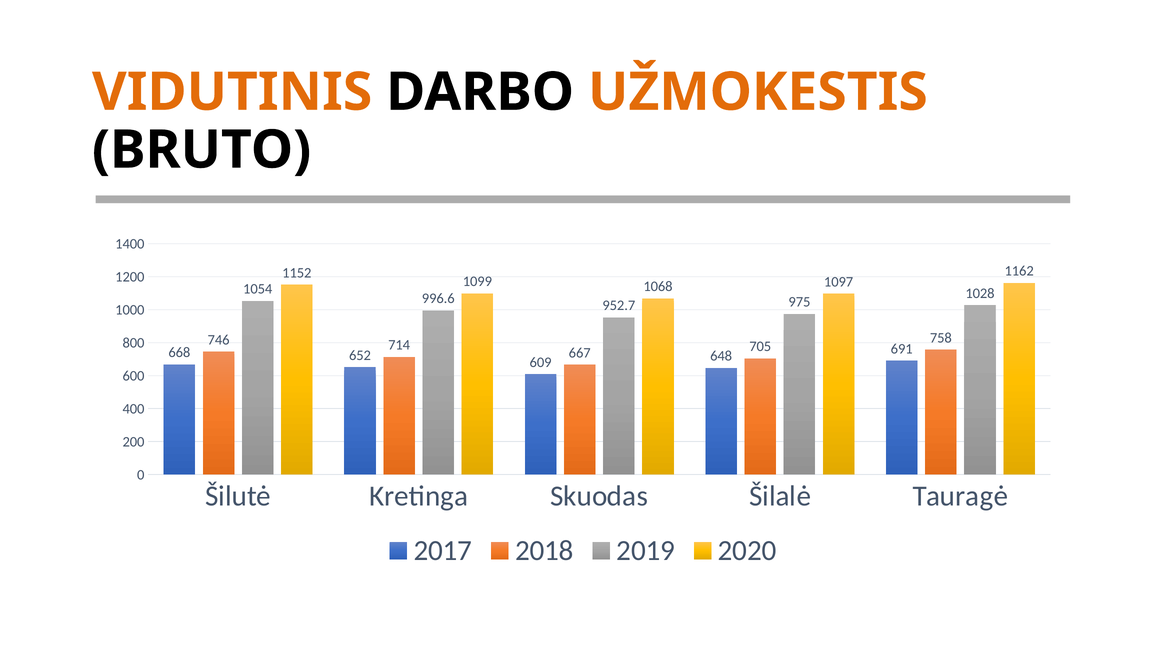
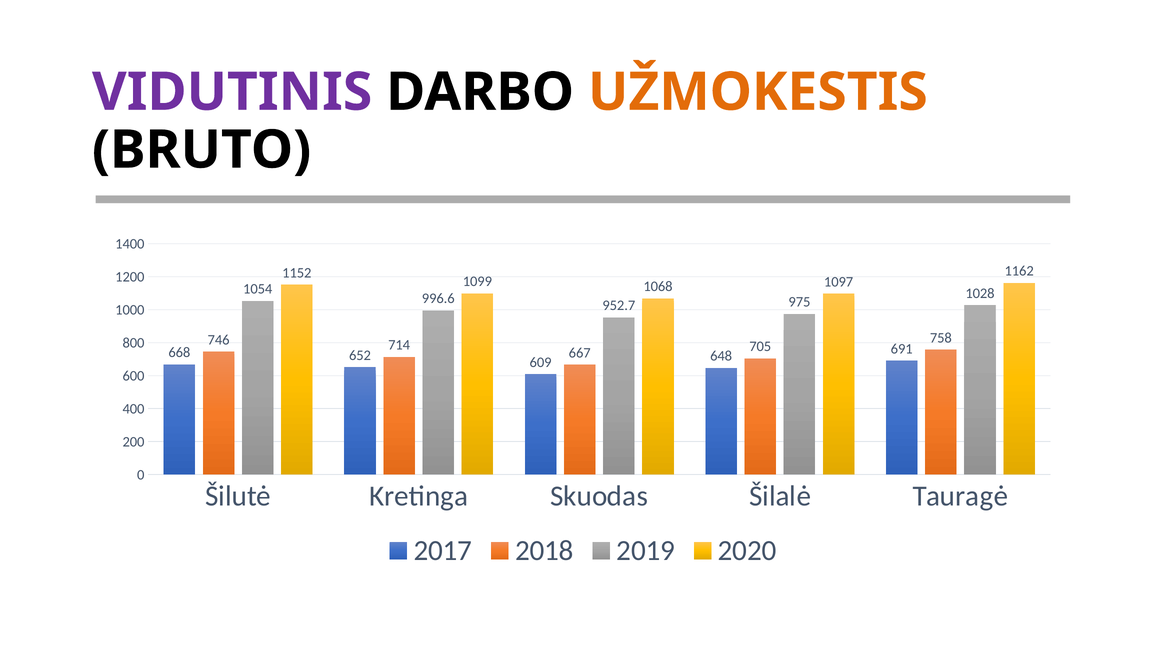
VIDUTINIS colour: orange -> purple
